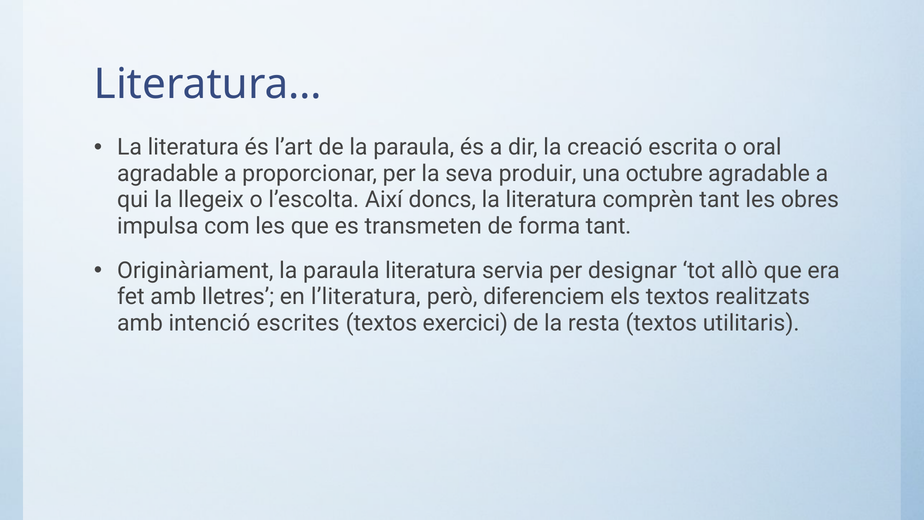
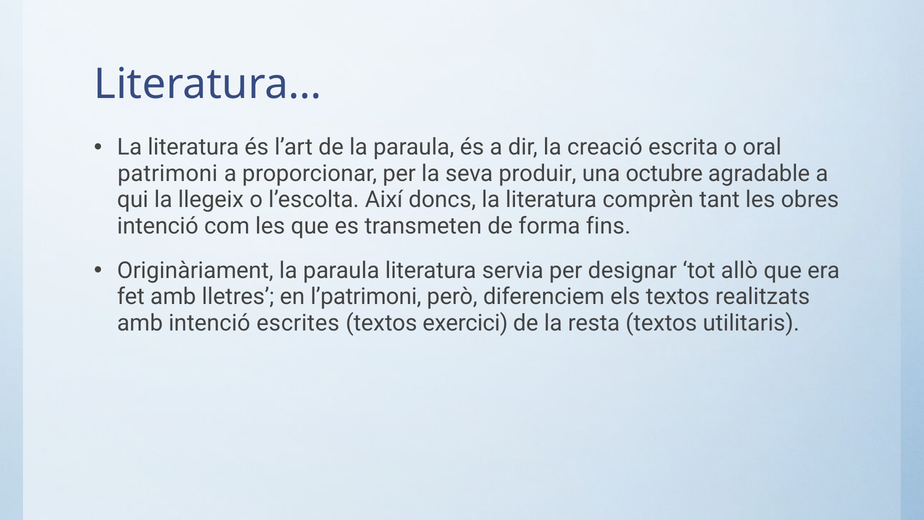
agradable at (168, 173): agradable -> patrimoni
impulsa at (158, 226): impulsa -> intenció
forma tant: tant -> fins
l’literatura: l’literatura -> l’patrimoni
